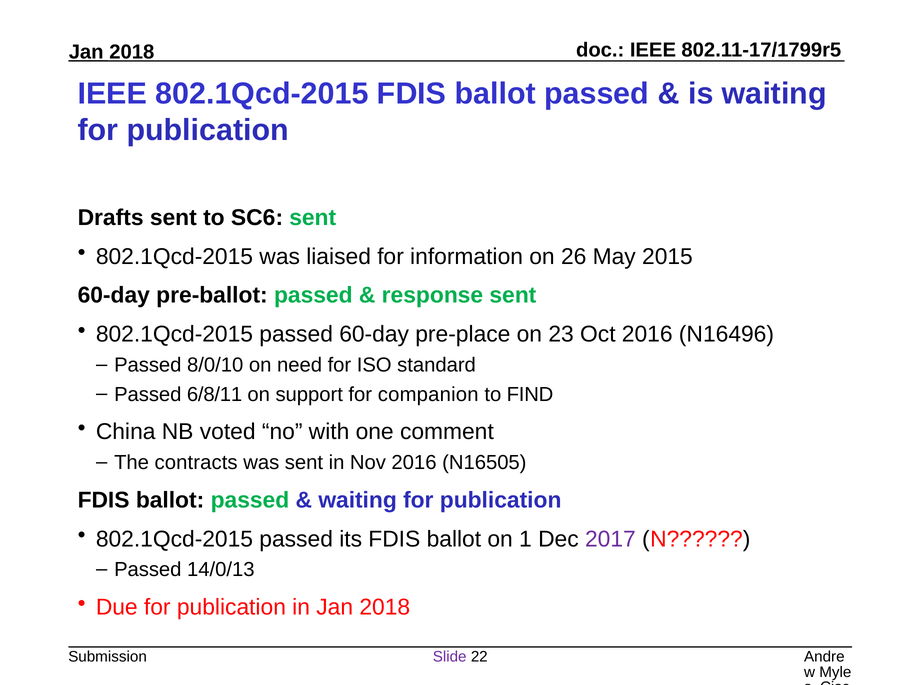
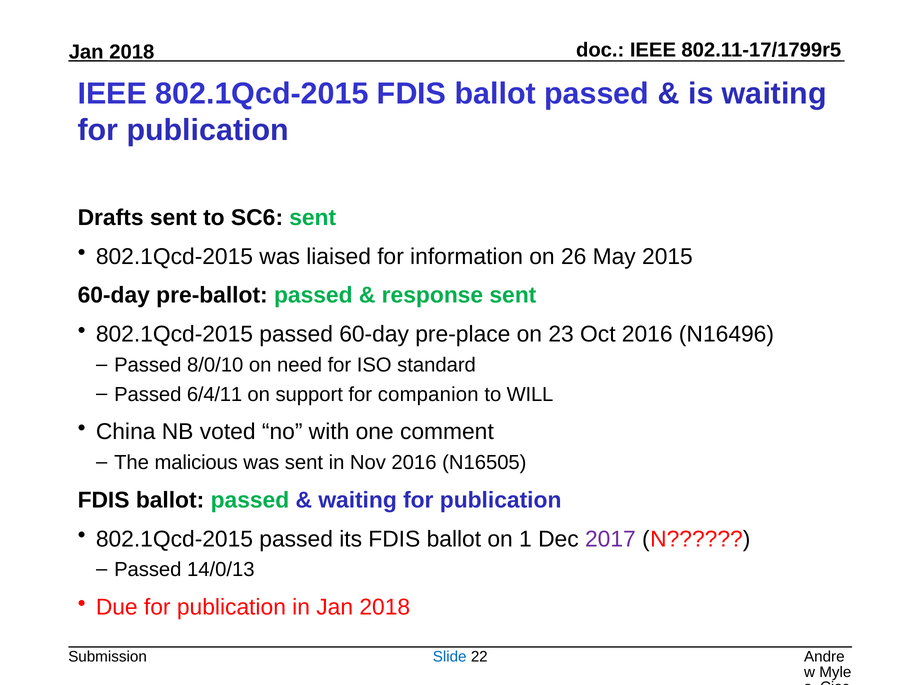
6/8/11: 6/8/11 -> 6/4/11
FIND: FIND -> WILL
contracts: contracts -> malicious
Slide colour: purple -> blue
